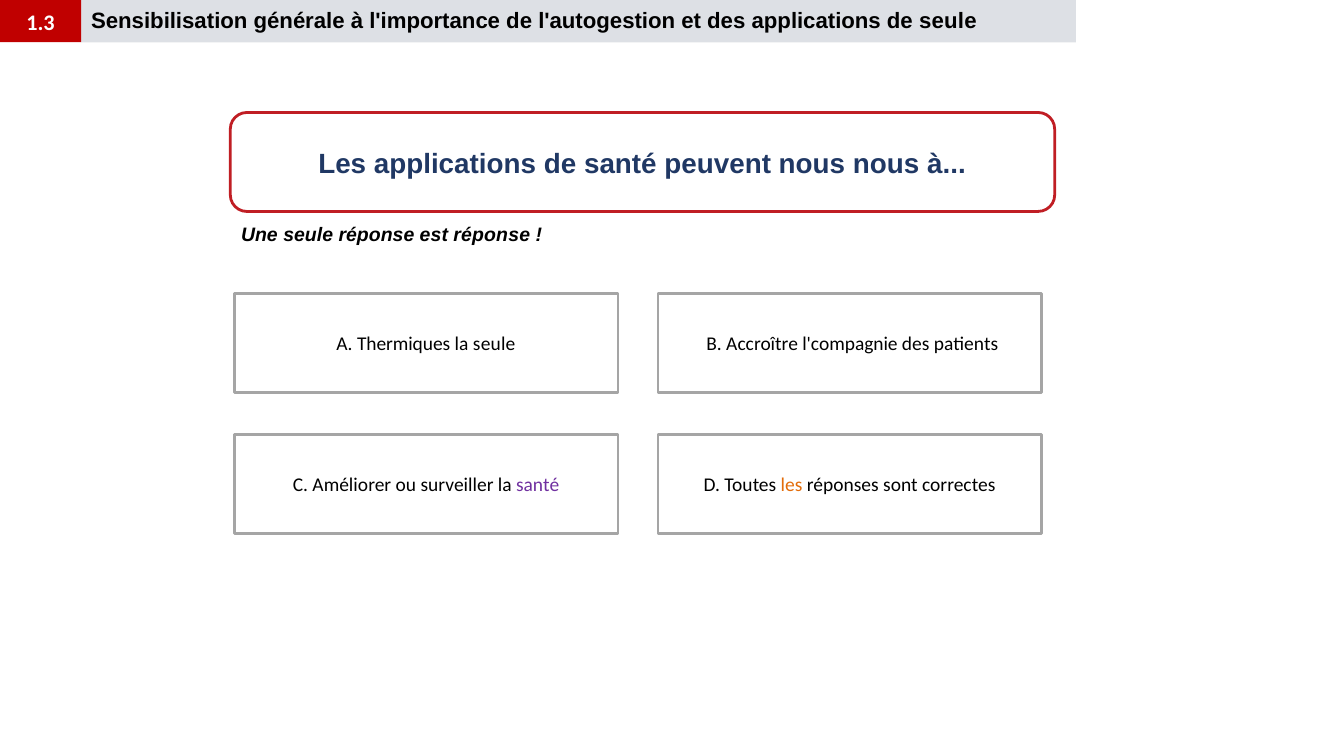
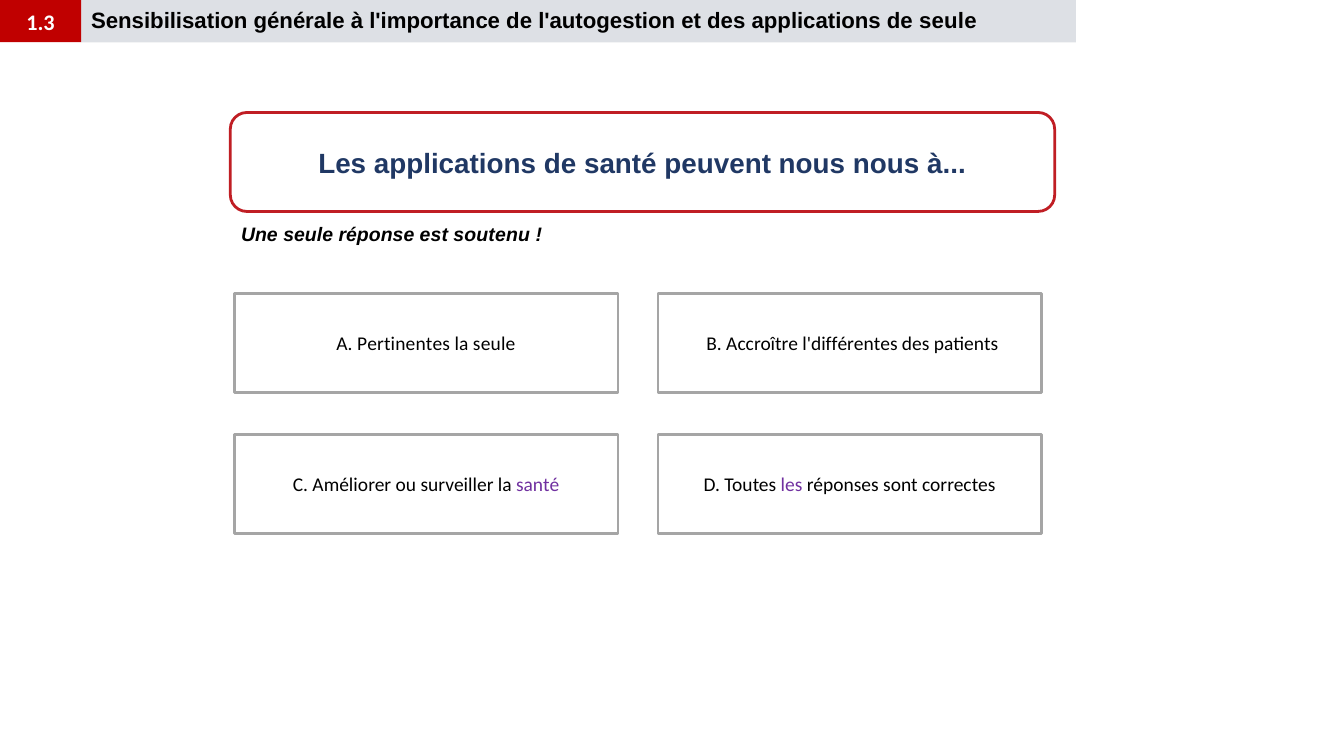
est réponse: réponse -> soutenu
Thermiques: Thermiques -> Pertinentes
l'compagnie: l'compagnie -> l'différentes
les at (792, 486) colour: orange -> purple
